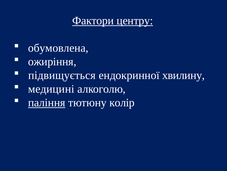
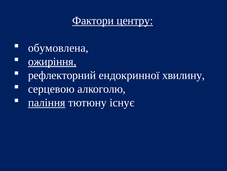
ожиріння underline: none -> present
підвищується: підвищується -> рефлекторний
медицині: медицині -> серцевою
колір: колір -> існує
